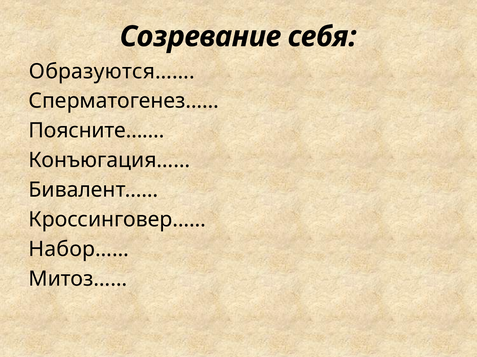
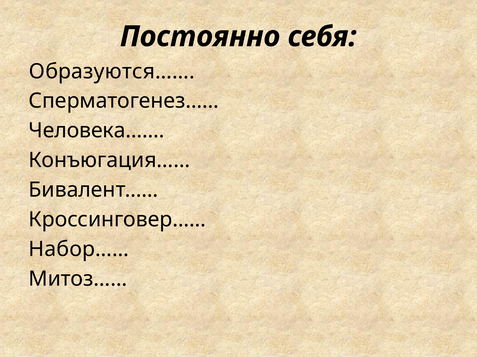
Созревание: Созревание -> Постоянно
Поясните……: Поясните…… -> Человека……
